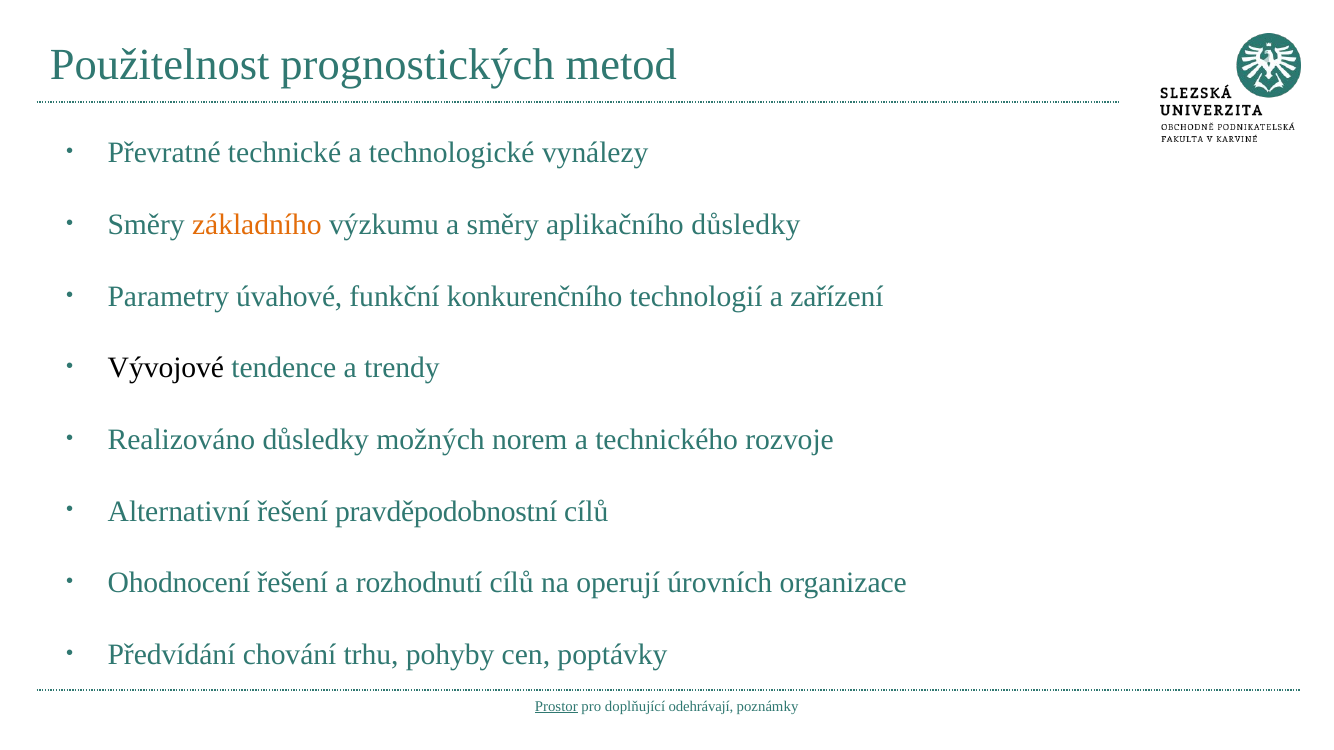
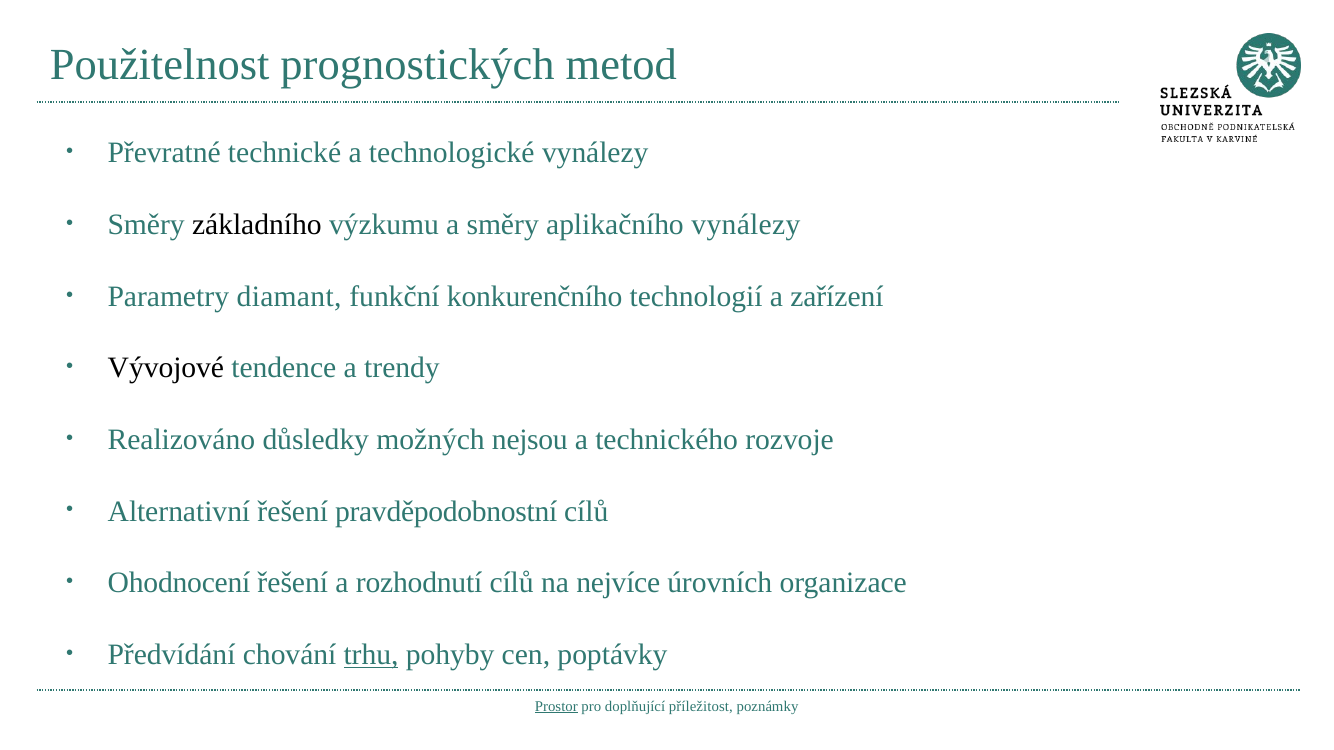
základního colour: orange -> black
aplikačního důsledky: důsledky -> vynálezy
úvahové: úvahové -> diamant
norem: norem -> nejsou
operují: operují -> nejvíce
trhu underline: none -> present
odehrávají: odehrávají -> příležitost
